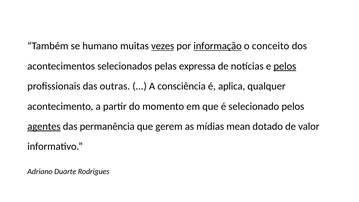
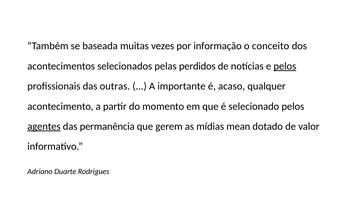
humano: humano -> baseada
vezes underline: present -> none
informação underline: present -> none
expressa: expressa -> perdidos
consciência: consciência -> importante
aplica: aplica -> acaso
